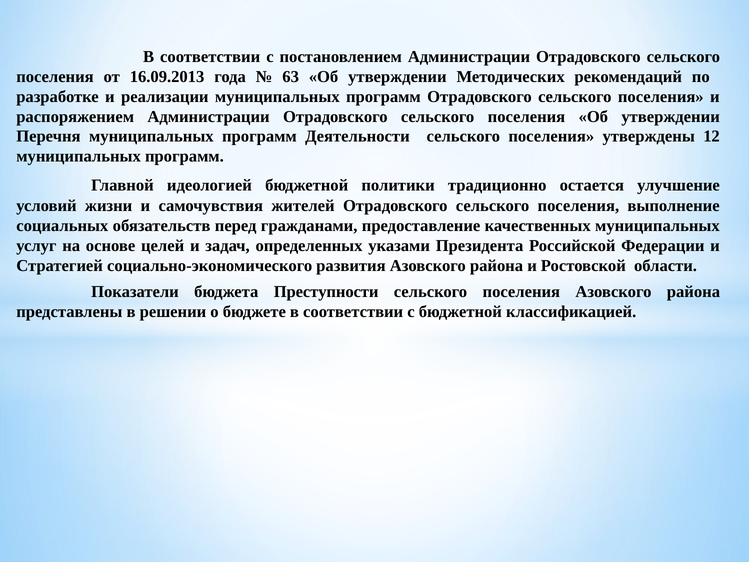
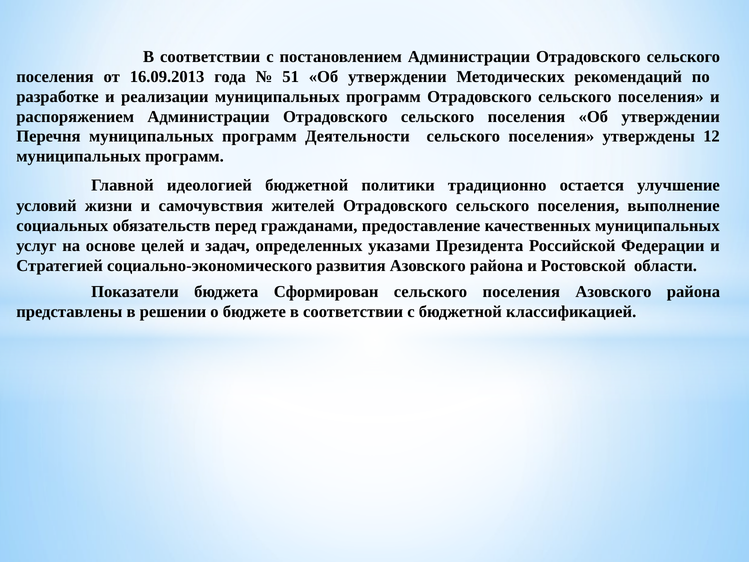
63: 63 -> 51
Преступности: Преступности -> Сформирован
